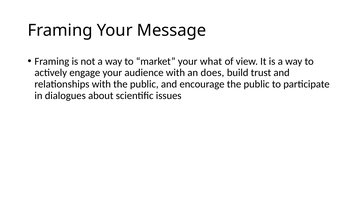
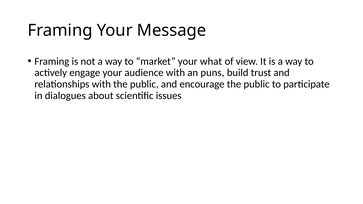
does: does -> puns
